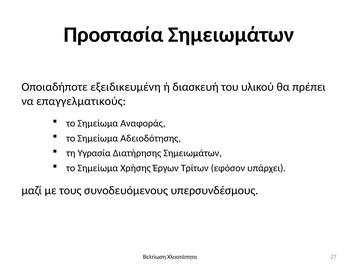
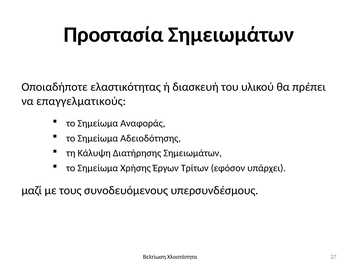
εξειδικευμένη: εξειδικευμένη -> ελαστικότητας
Υγρασία: Υγρασία -> Κάλυψη
